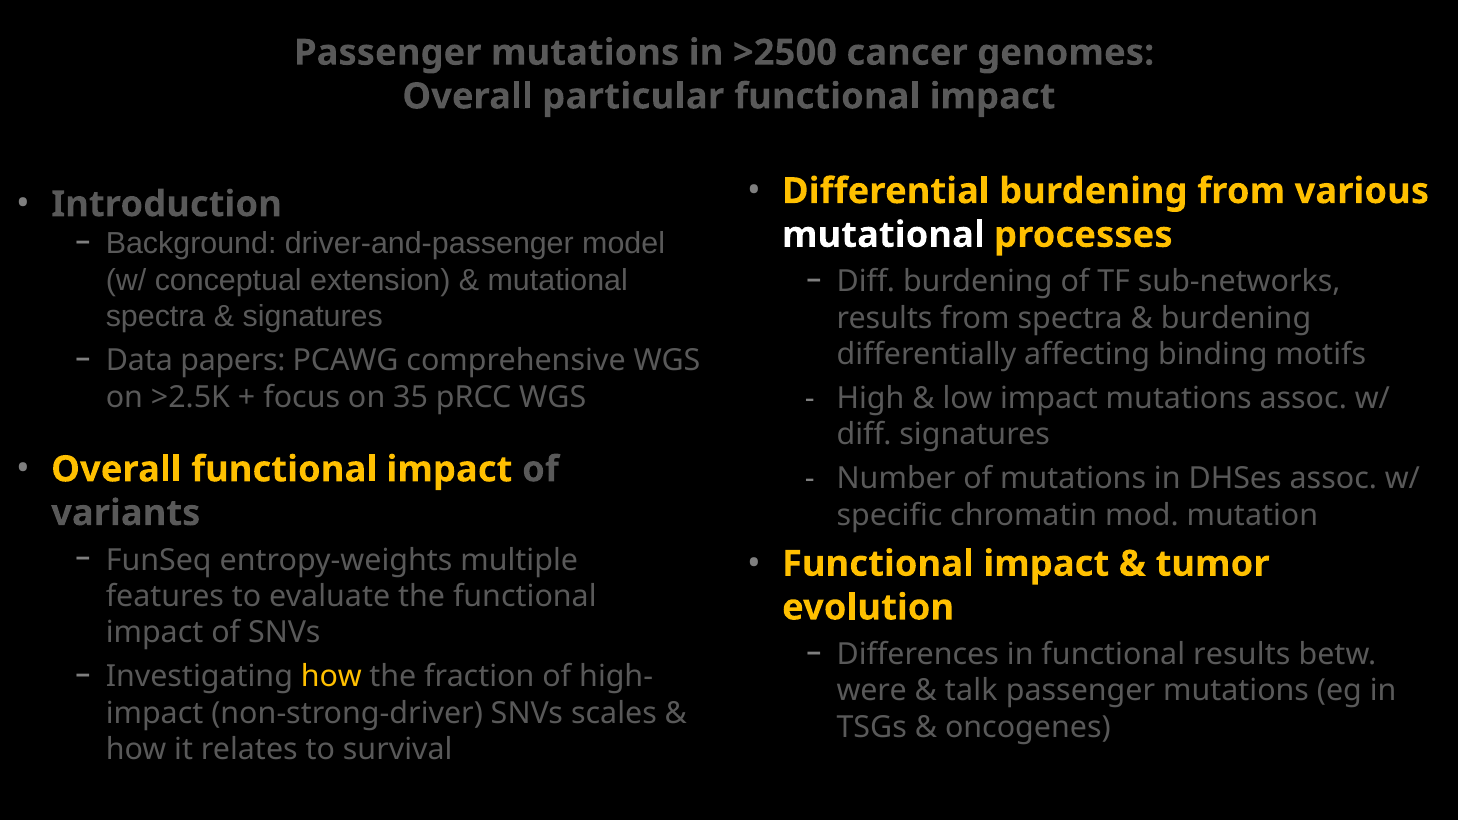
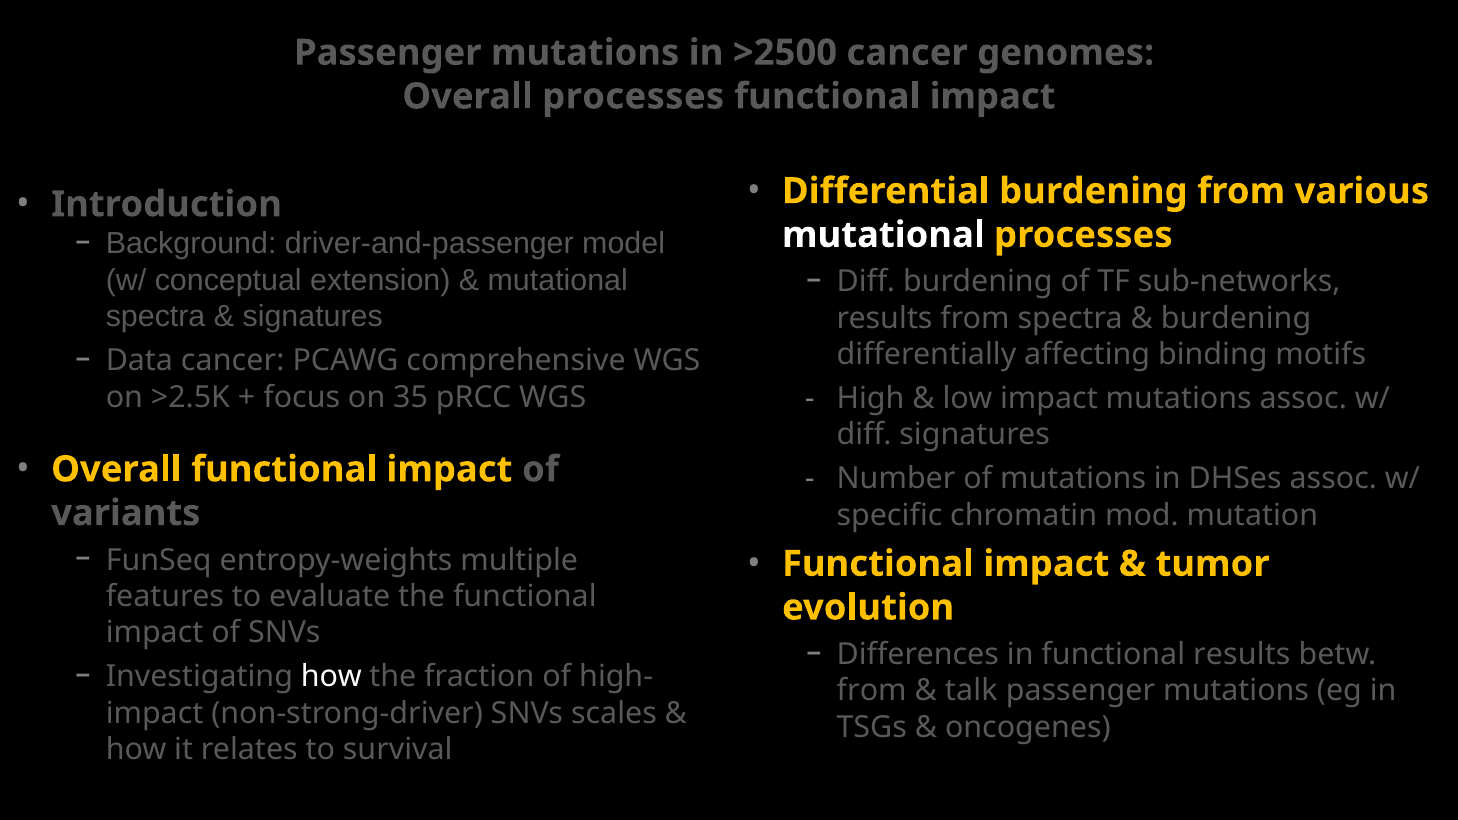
Overall particular: particular -> processes
Data papers: papers -> cancer
how at (331, 677) colour: yellow -> white
were at (872, 691): were -> from
